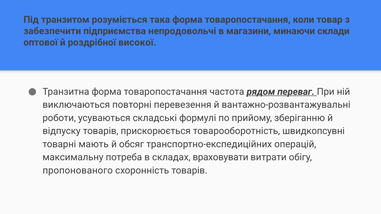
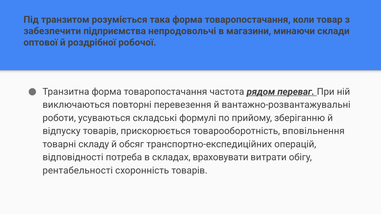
високої: високої -> робочої
швидкопсувні: швидкопсувні -> вповільнення
мають: мають -> складу
максимальну: максимальну -> відповідності
пропонованого: пропонованого -> рентабельності
